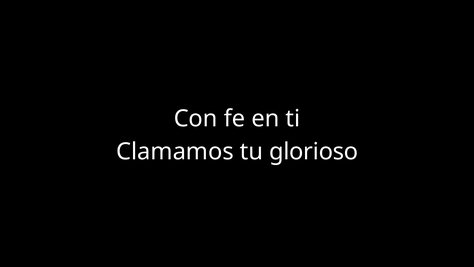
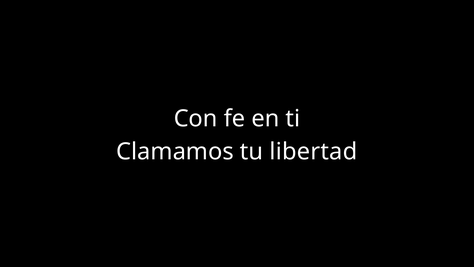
glorioso: glorioso -> libertad
